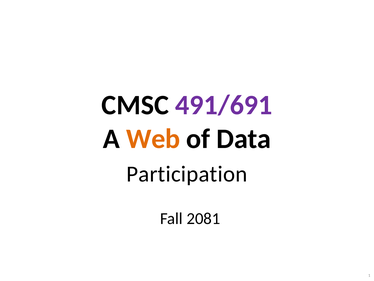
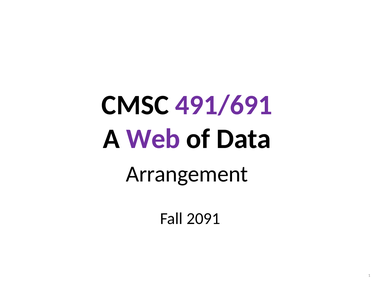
Web colour: orange -> purple
Participation: Participation -> Arrangement
2081: 2081 -> 2091
